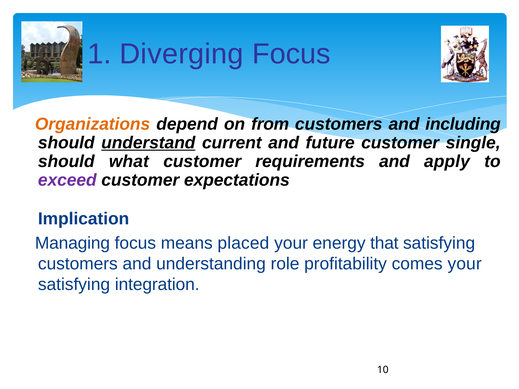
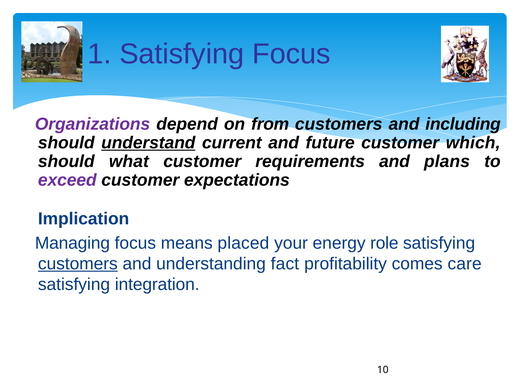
1 Diverging: Diverging -> Satisfying
Organizations colour: orange -> purple
single: single -> which
apply: apply -> plans
that: that -> role
customers at (78, 264) underline: none -> present
role: role -> fact
comes your: your -> care
